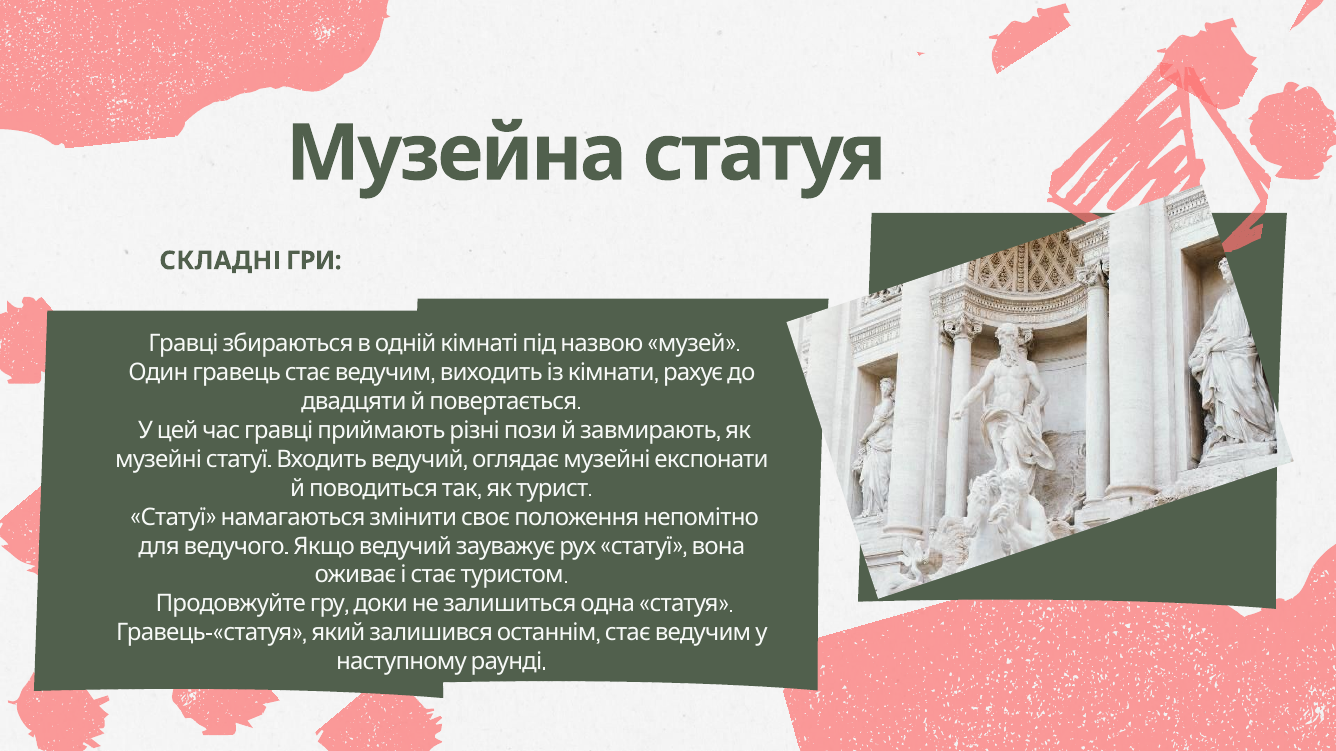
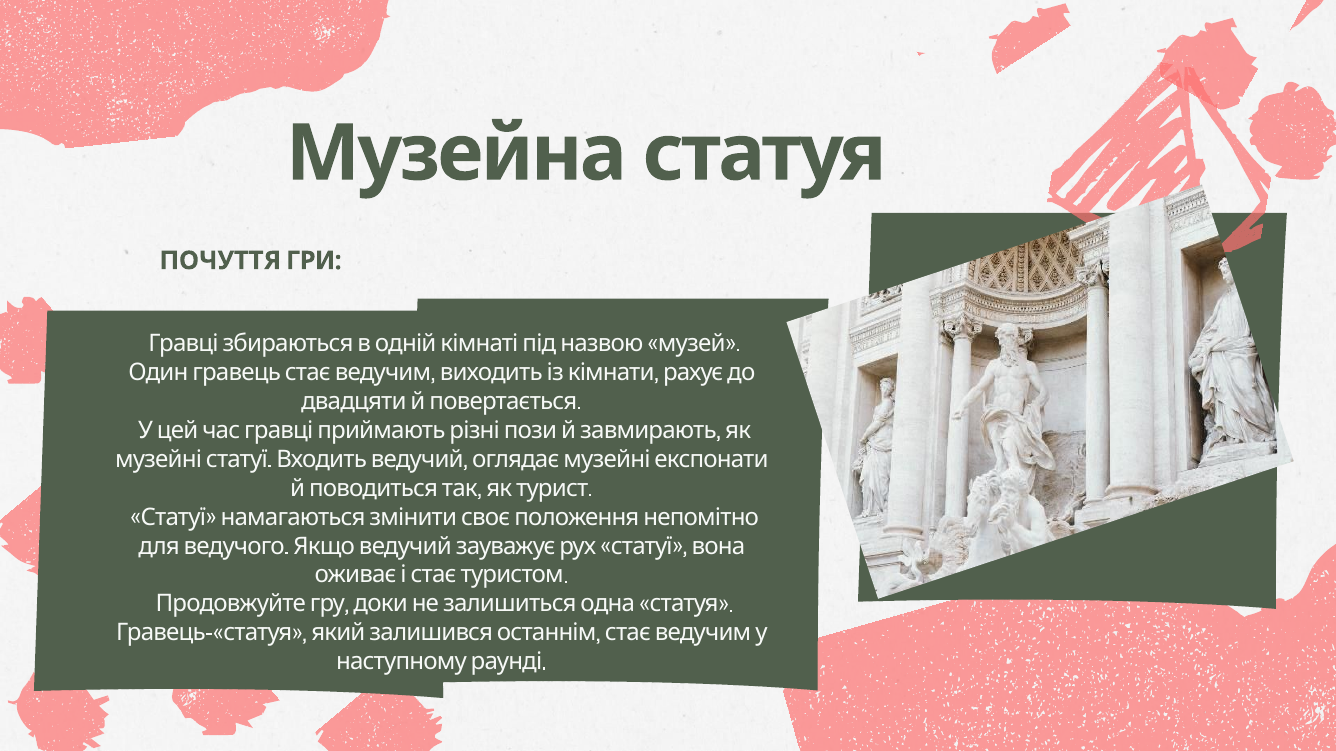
СКЛАДНІ: СКЛАДНІ -> ПОЧУТТЯ
